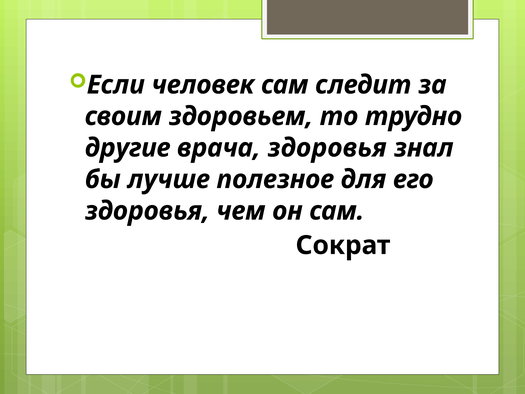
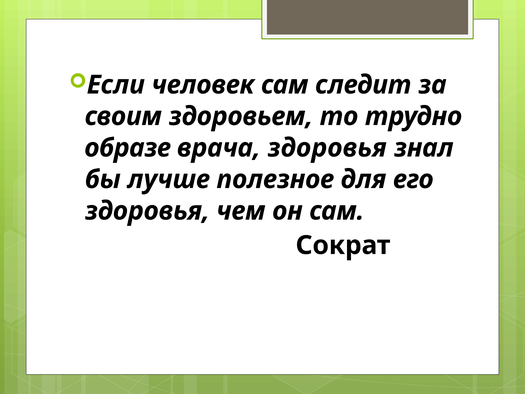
другие: другие -> образе
